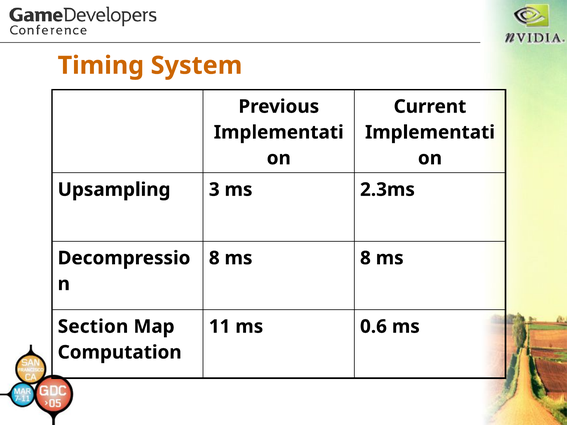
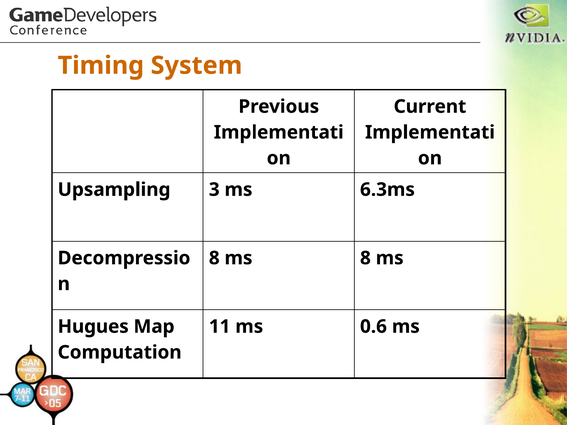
2.3ms: 2.3ms -> 6.3ms
Section: Section -> Hugues
